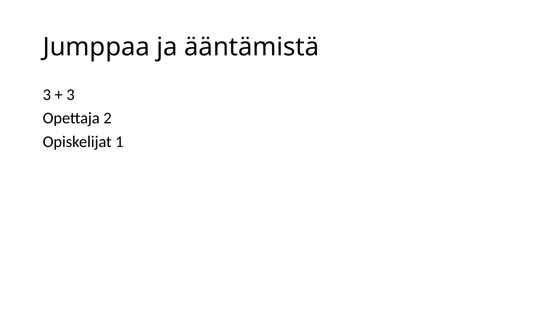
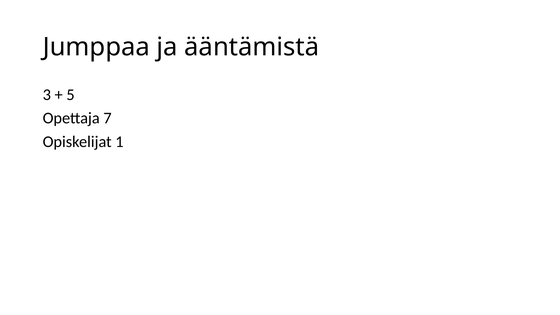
3 at (71, 95): 3 -> 5
2: 2 -> 7
